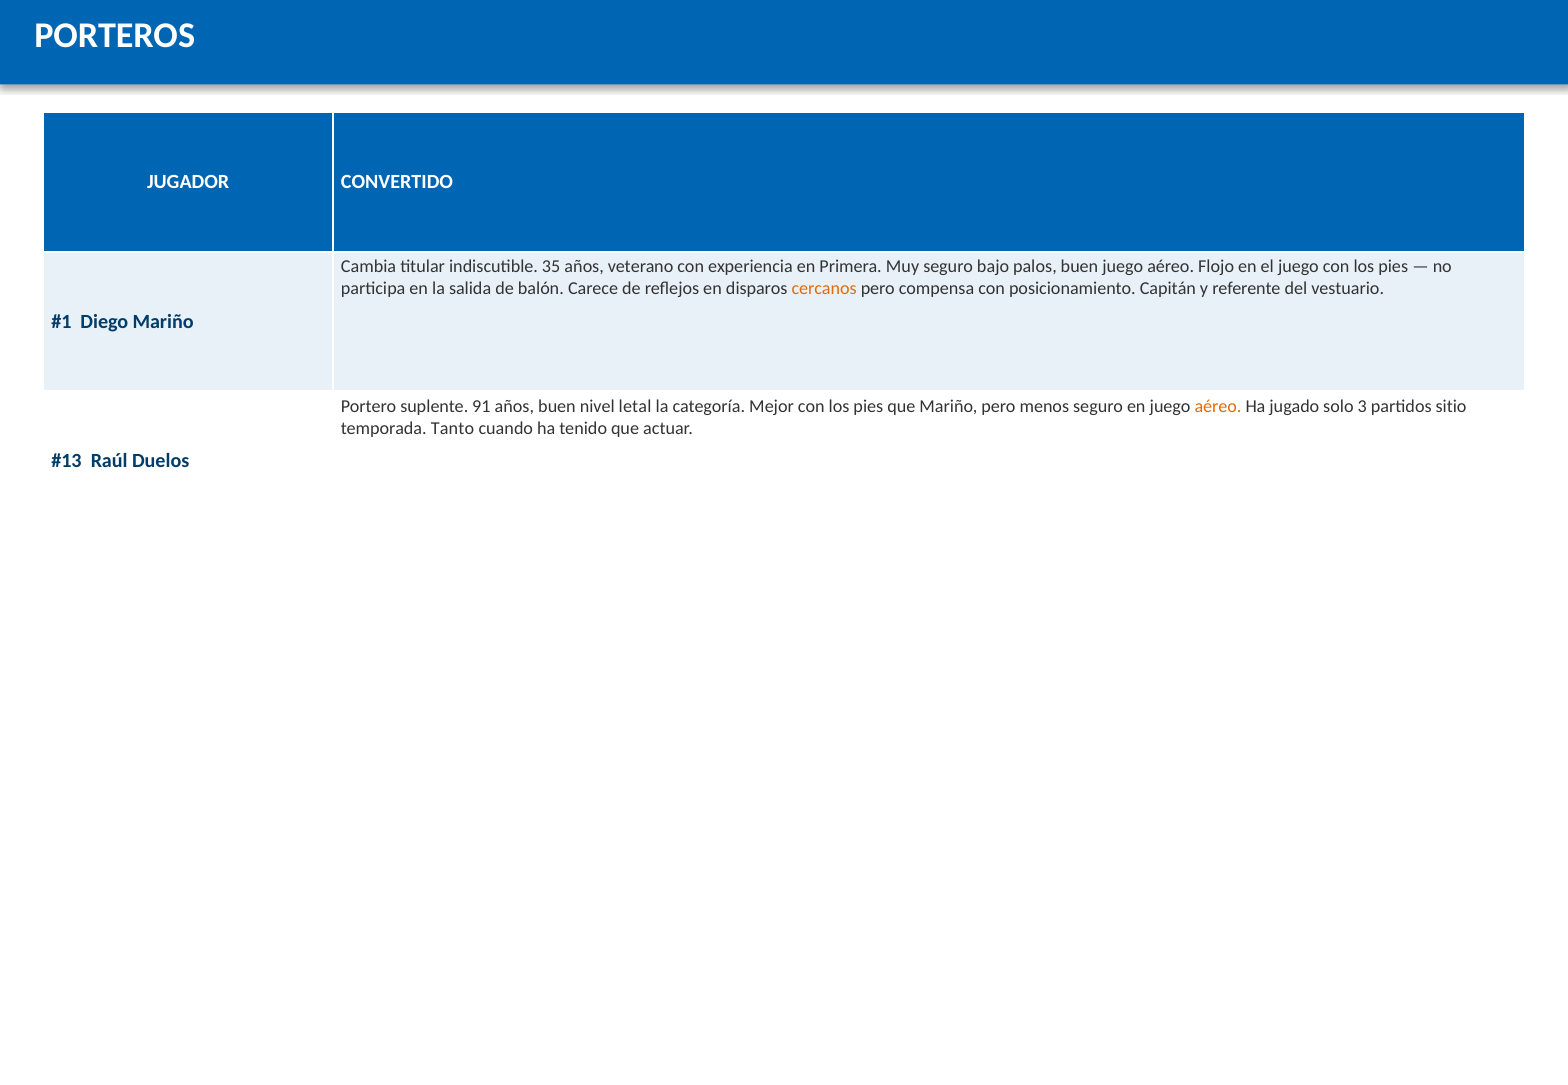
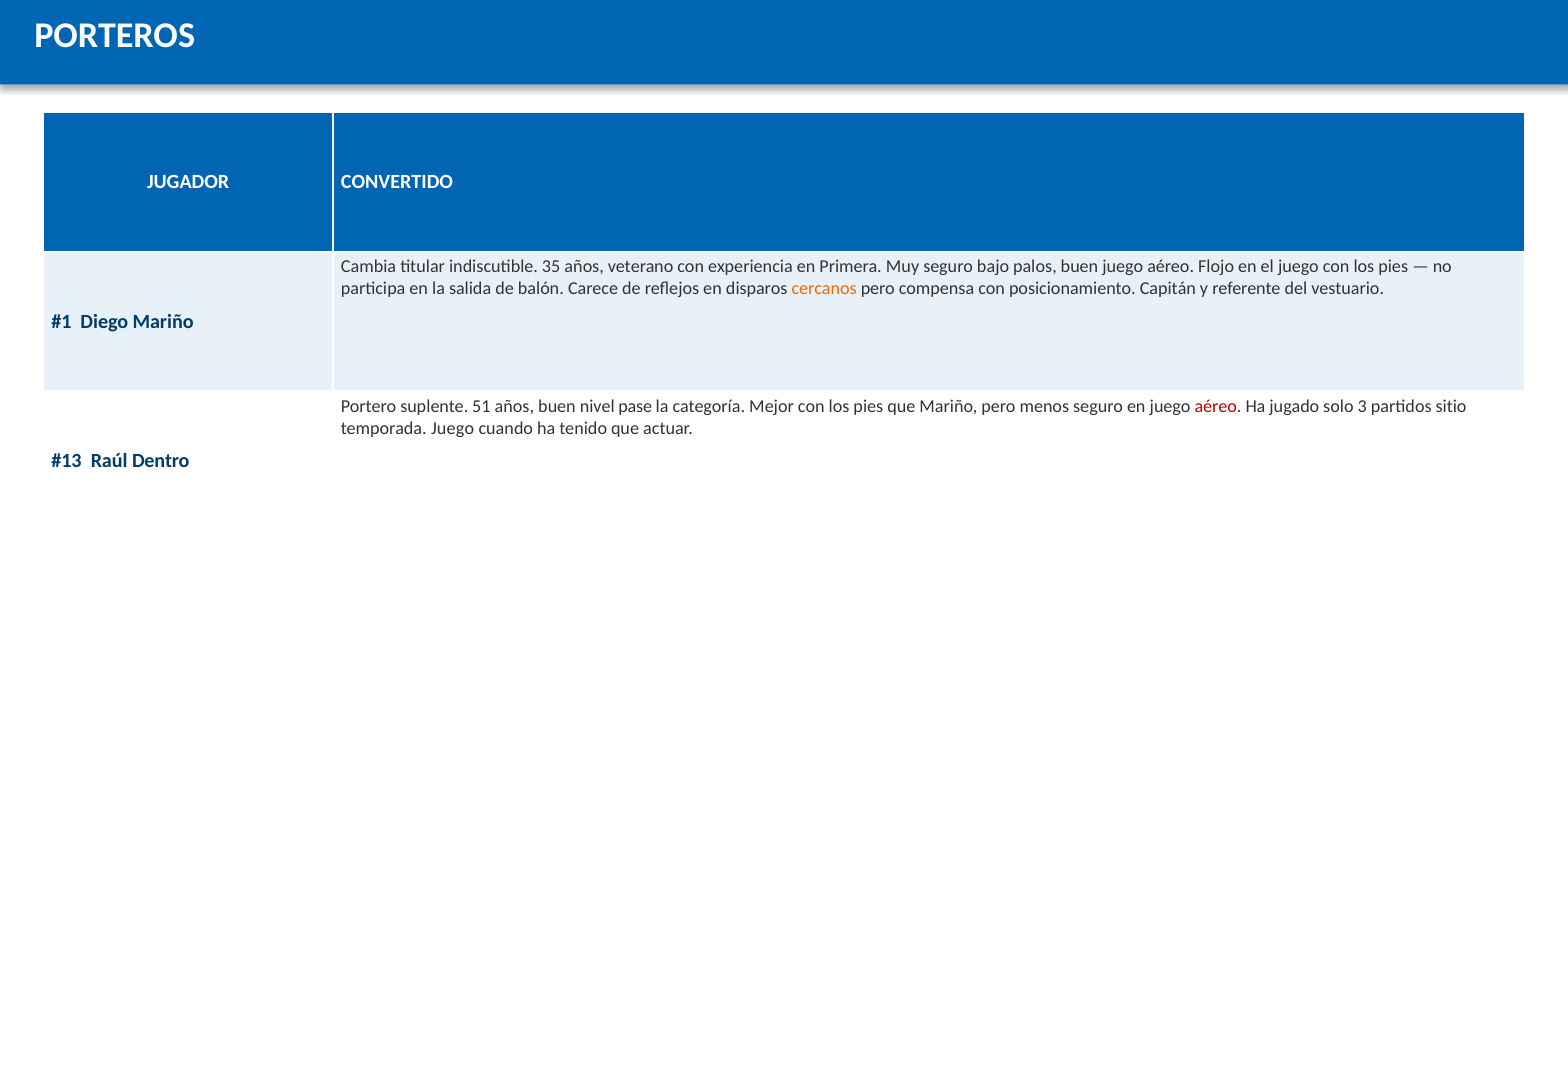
91: 91 -> 51
letal: letal -> pase
aéreo at (1218, 406) colour: orange -> red
temporada Tanto: Tanto -> Juego
Duelos: Duelos -> Dentro
